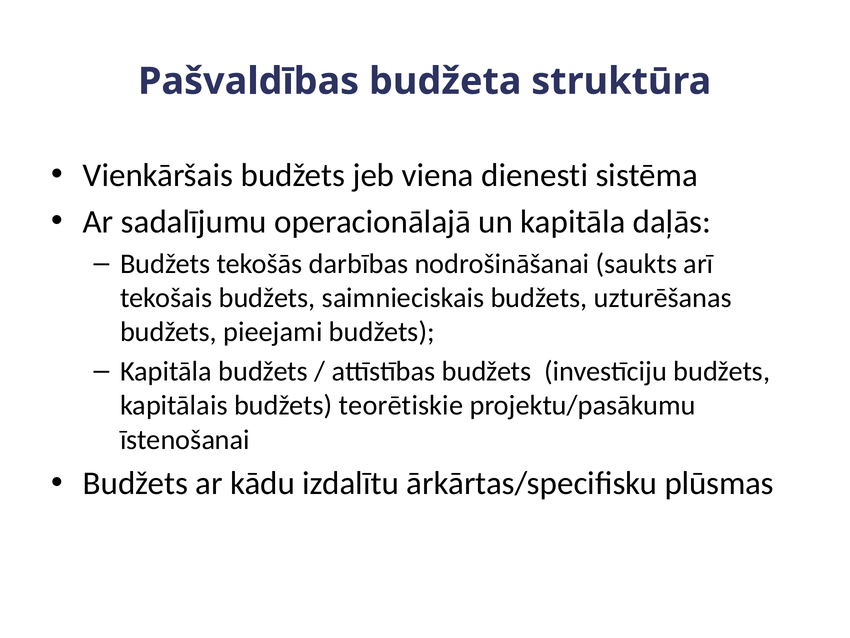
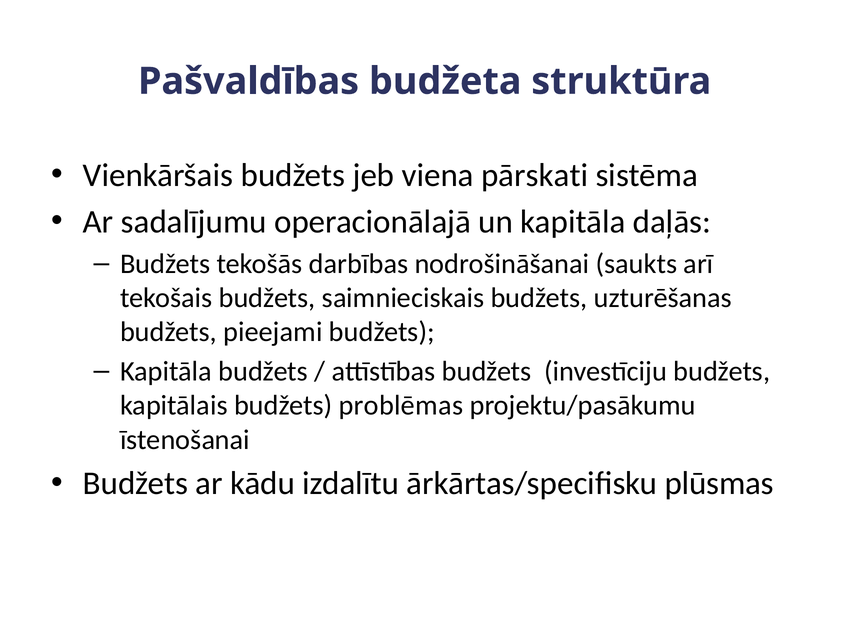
dienesti: dienesti -> pārskati
teorētiskie: teorētiskie -> problēmas
